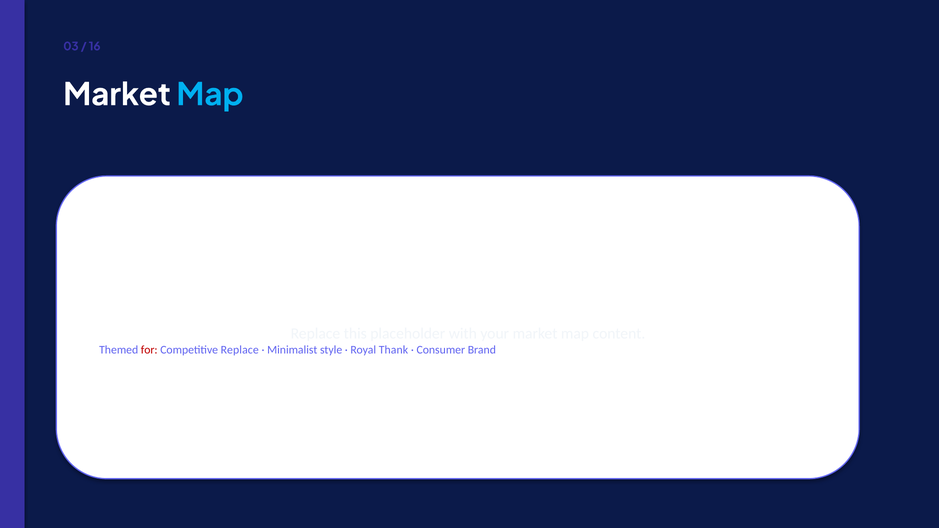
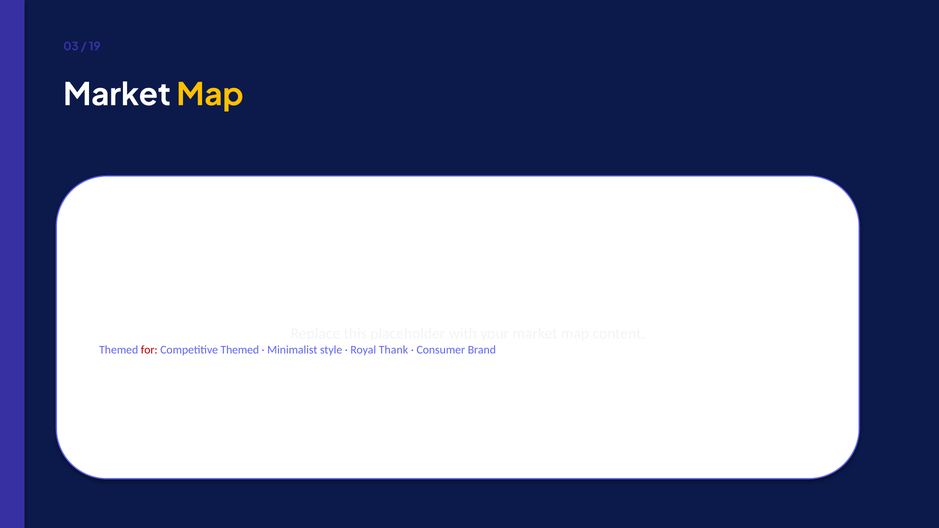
16: 16 -> 19
Map at (210, 95) colour: light blue -> yellow
Competitive Replace: Replace -> Themed
